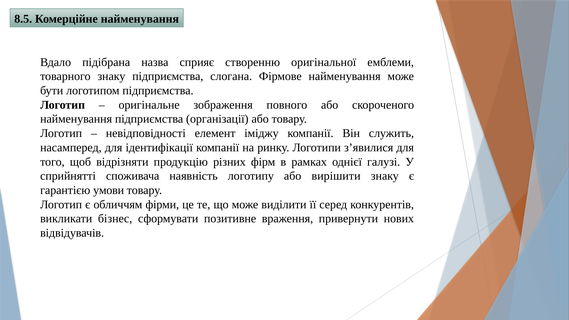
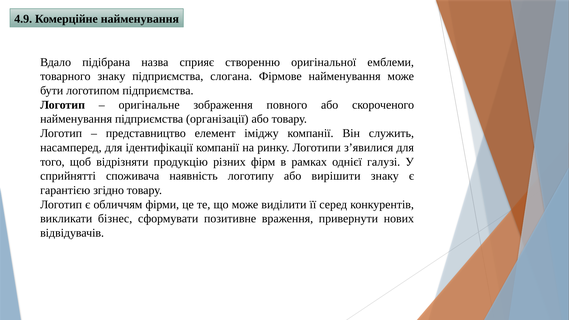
8.5: 8.5 -> 4.9
невідповідності: невідповідності -> представництво
умови: умови -> згідно
